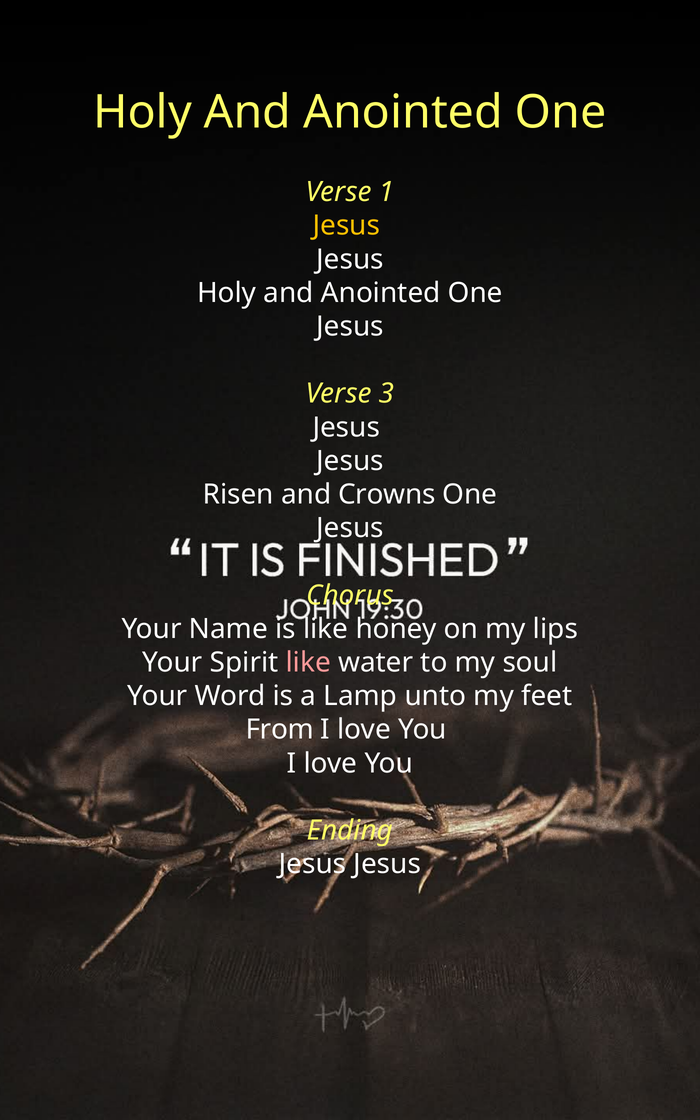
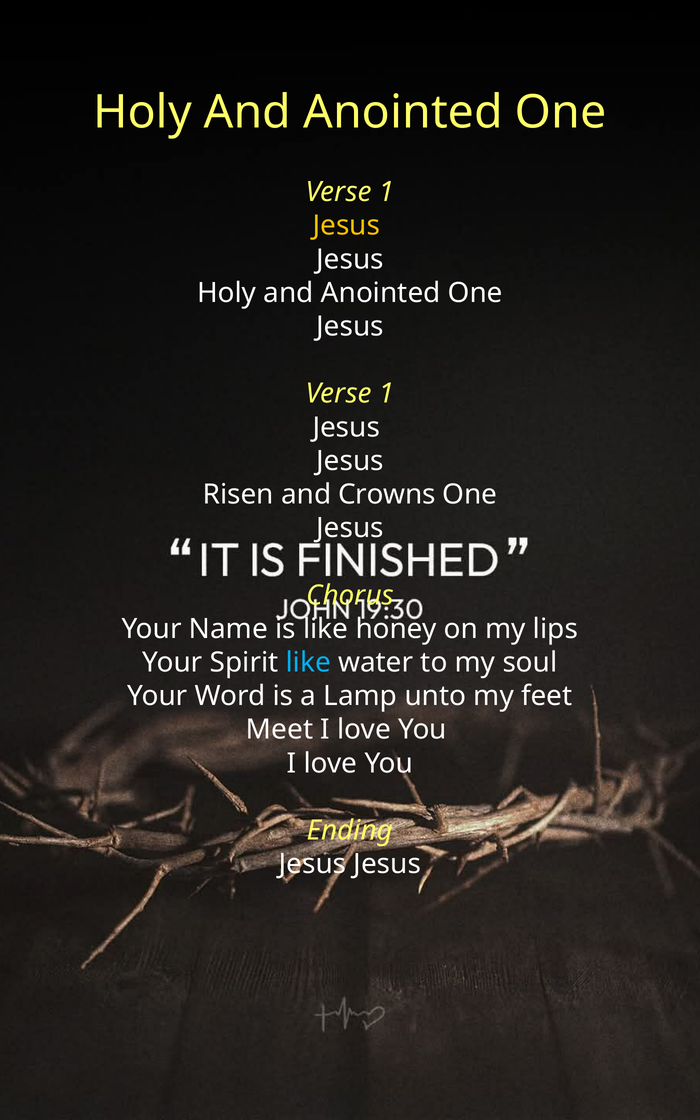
3 at (387, 394): 3 -> 1
like at (308, 663) colour: pink -> light blue
From: From -> Meet
